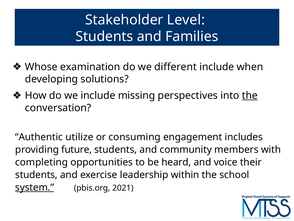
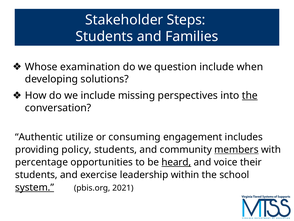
Level: Level -> Steps
different: different -> question
future: future -> policy
members underline: none -> present
completing: completing -> percentage
heard underline: none -> present
